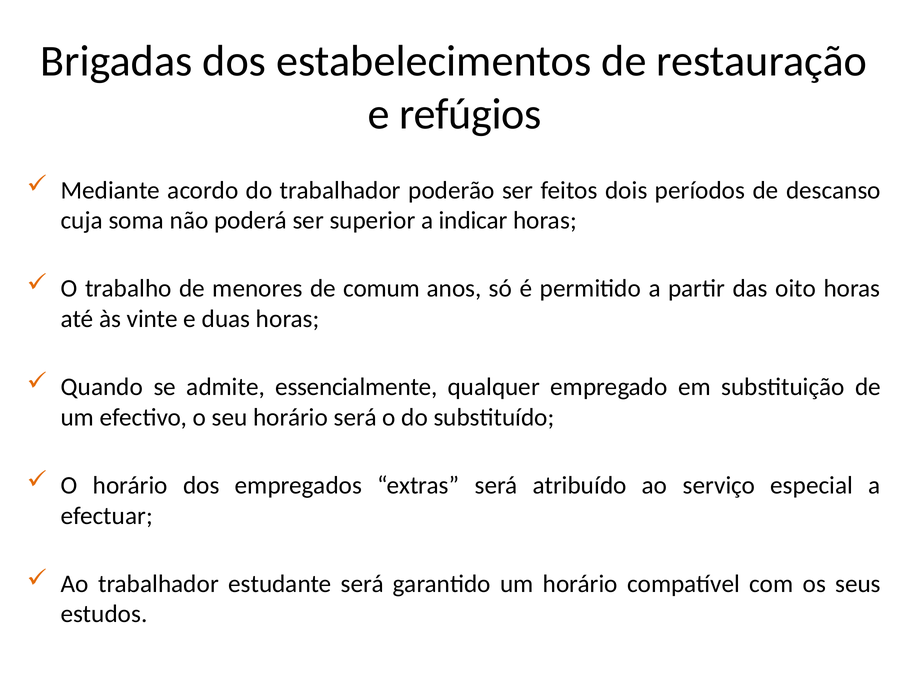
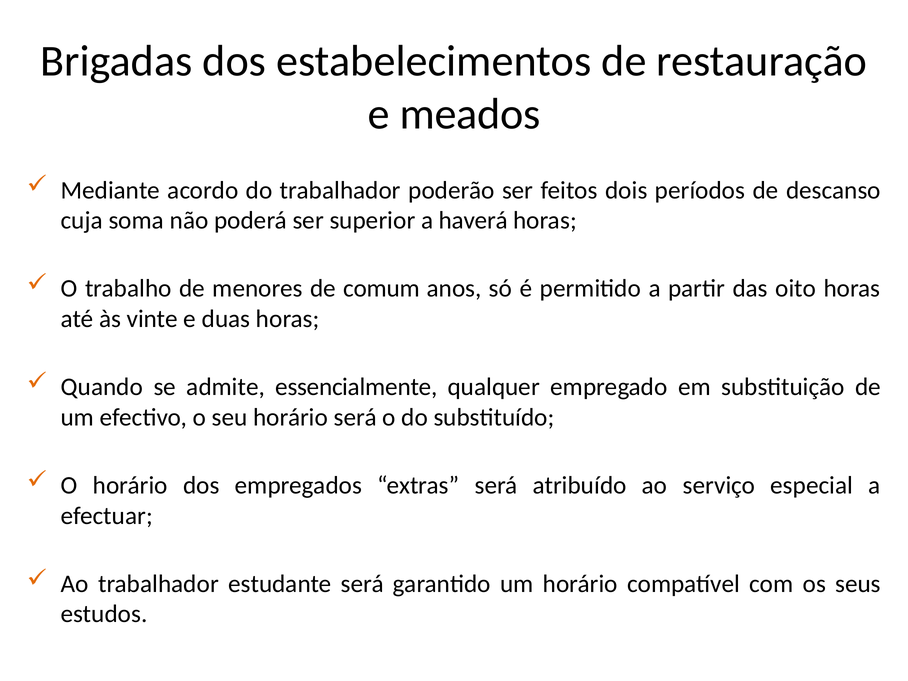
refúgios: refúgios -> meados
indicar: indicar -> haverá
